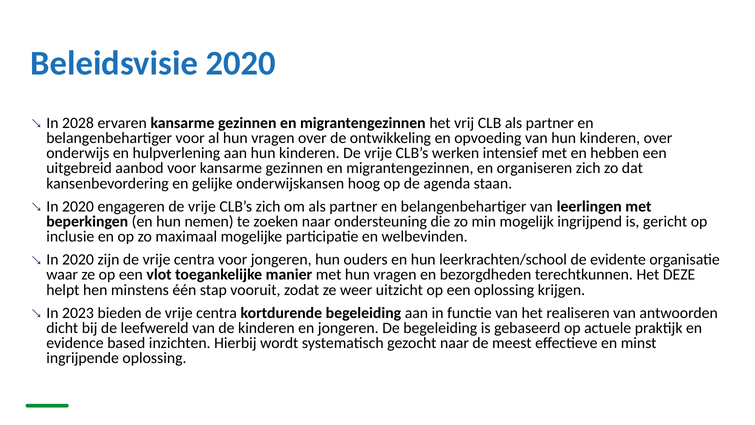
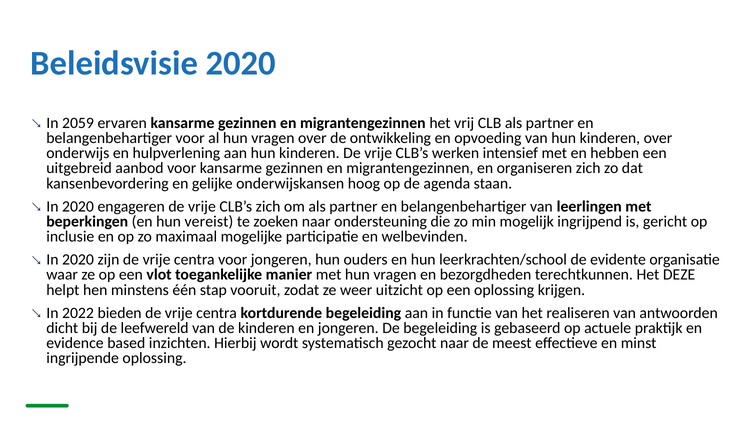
2028: 2028 -> 2059
nemen: nemen -> vereist
2023: 2023 -> 2022
